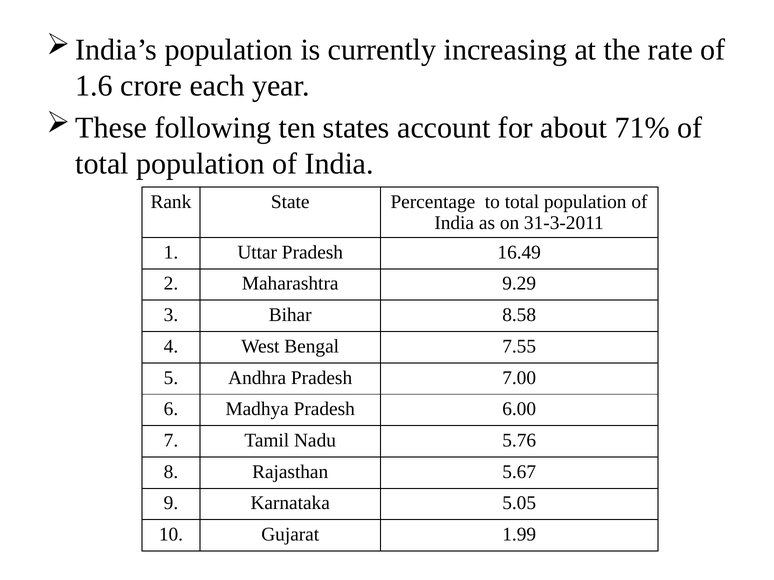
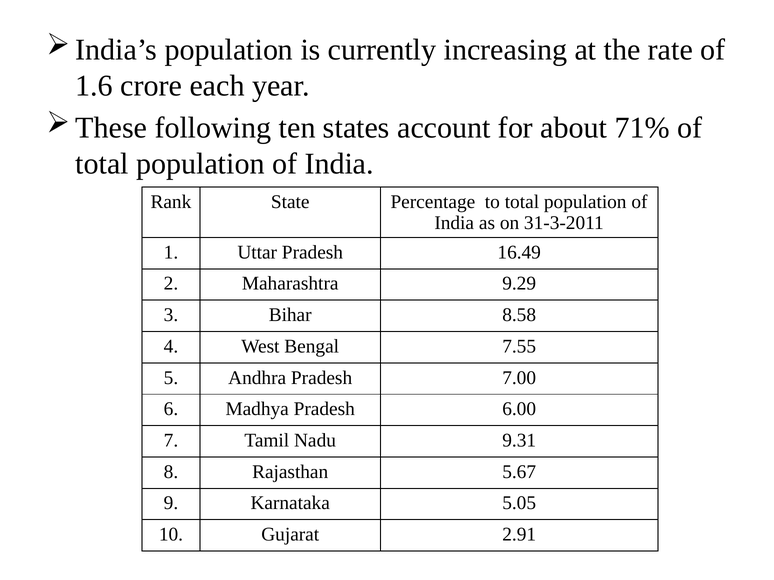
5.76: 5.76 -> 9.31
1.99: 1.99 -> 2.91
